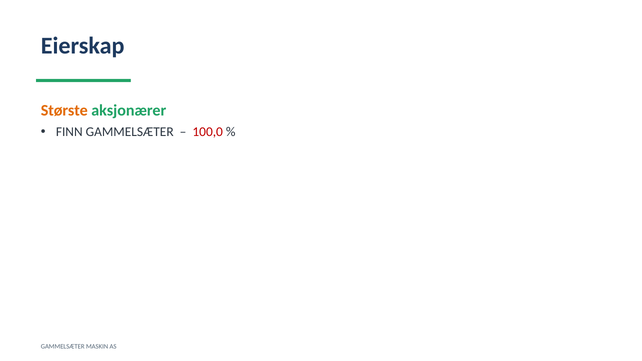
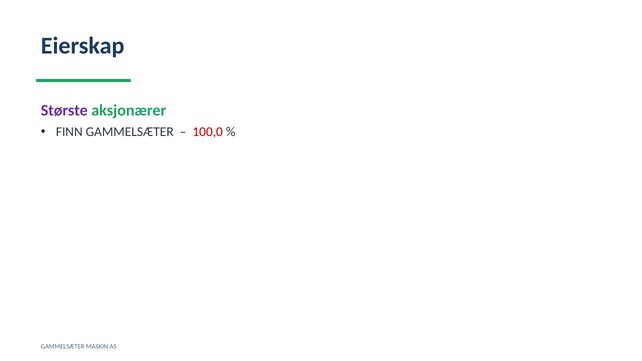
Største colour: orange -> purple
